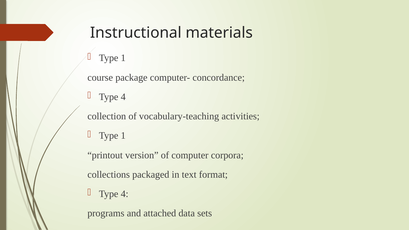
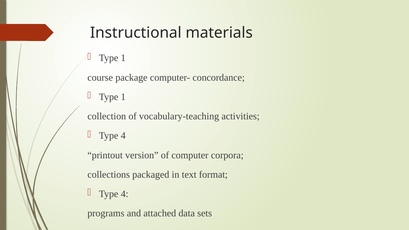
4 at (123, 97): 4 -> 1
1 at (123, 136): 1 -> 4
